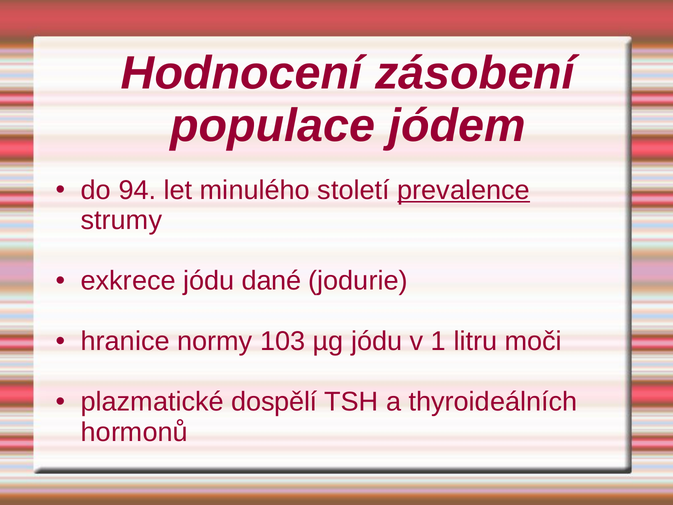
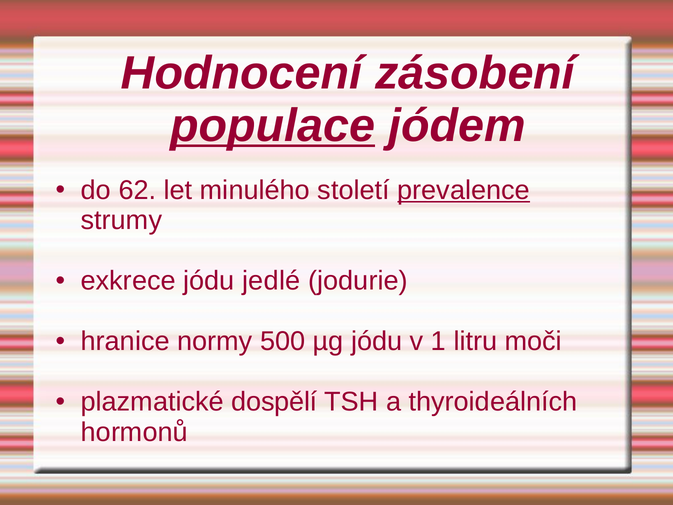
populace underline: none -> present
94: 94 -> 62
dané: dané -> jedlé
103: 103 -> 500
